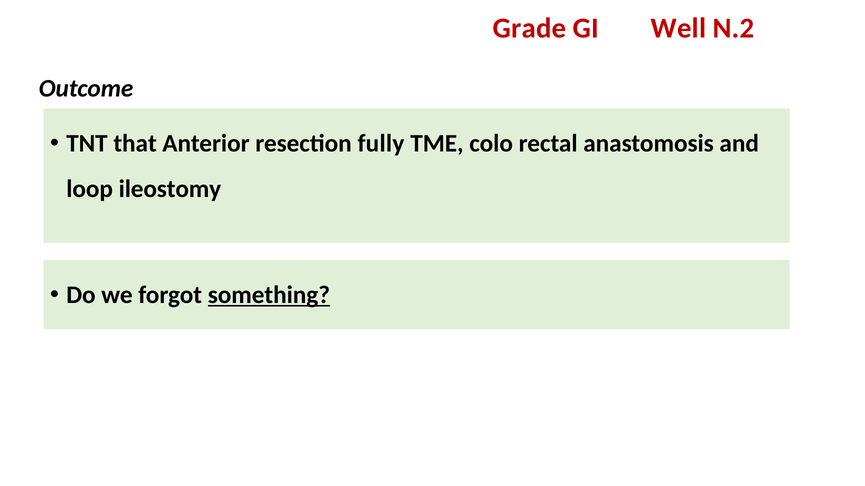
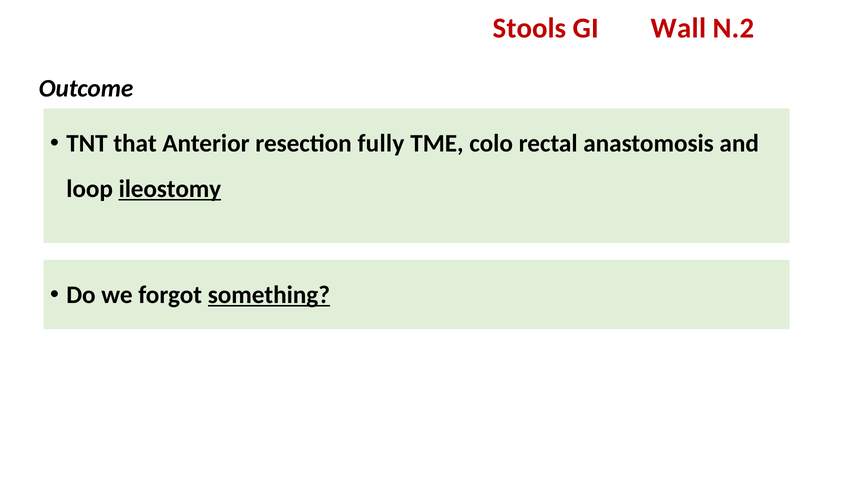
Grade: Grade -> Stools
Well: Well -> Wall
ileostomy underline: none -> present
